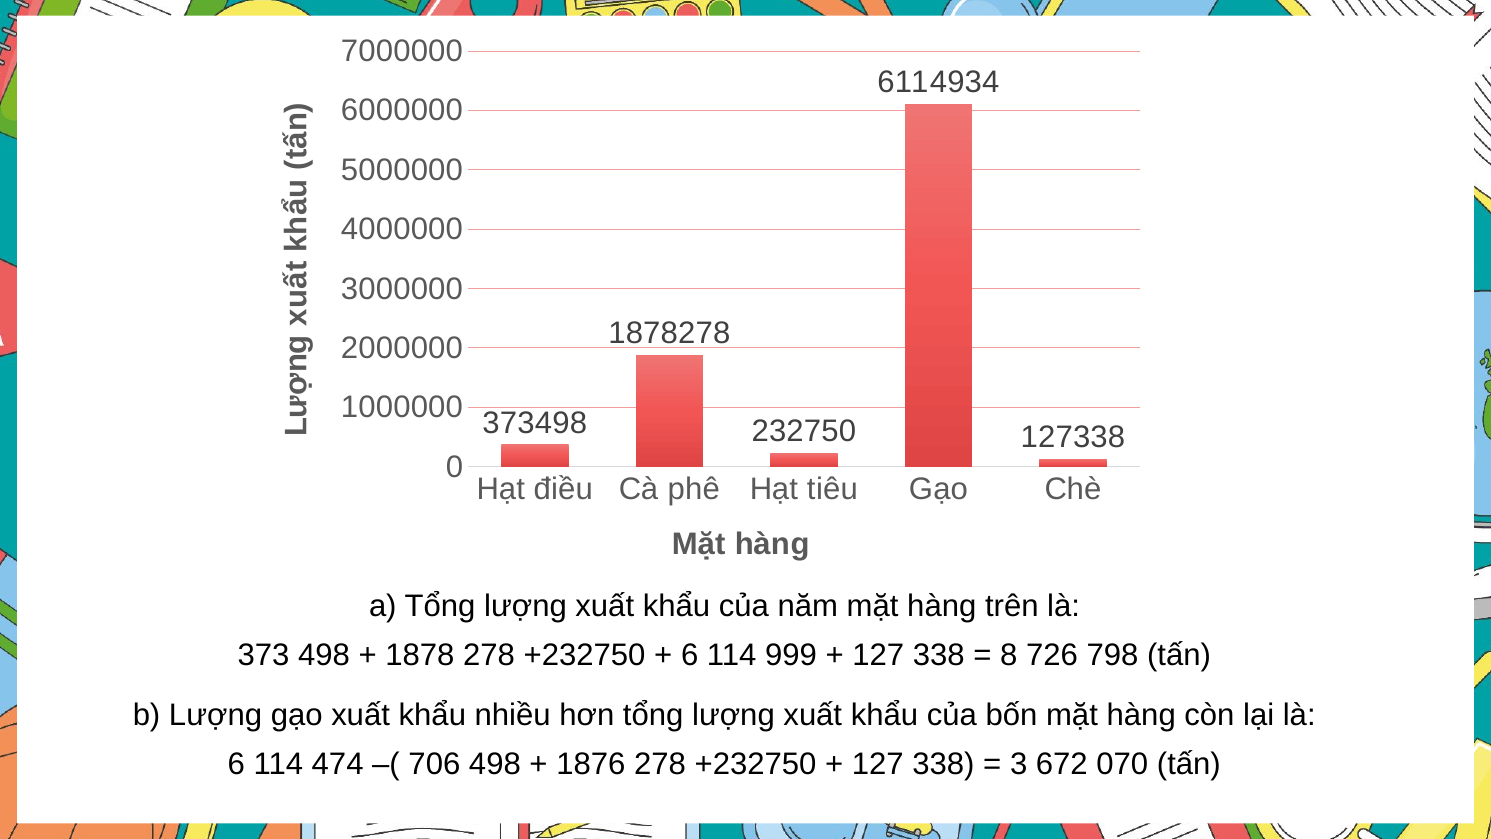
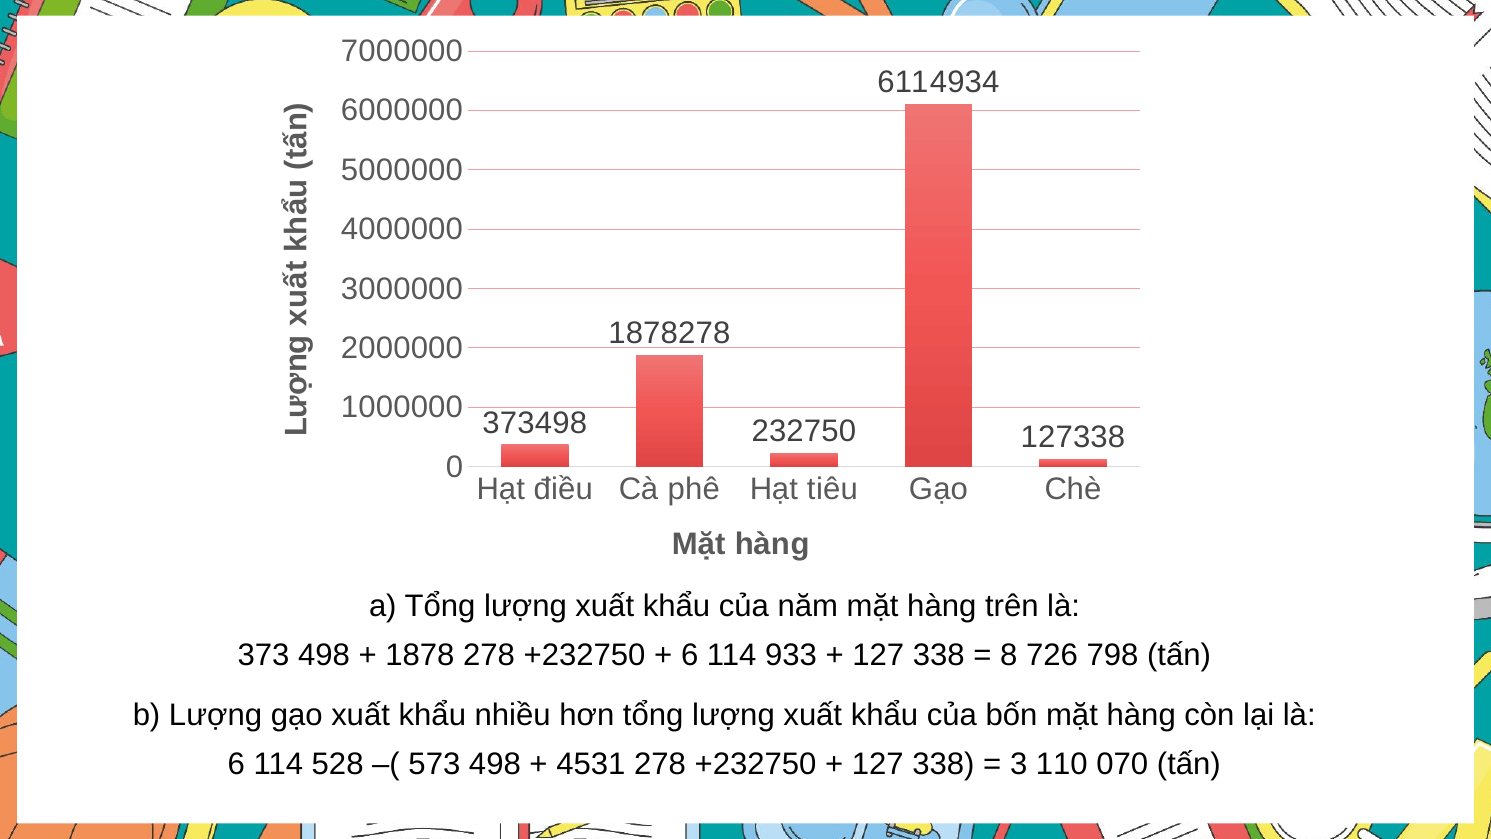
999: 999 -> 933
474: 474 -> 528
706: 706 -> 573
1876: 1876 -> 4531
672: 672 -> 110
